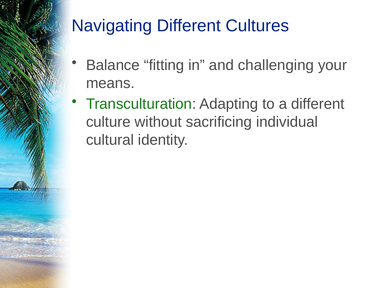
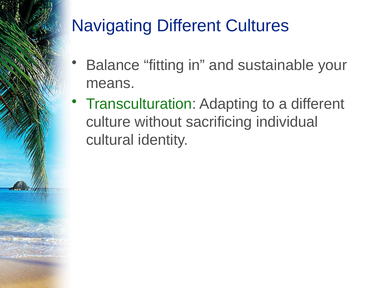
challenging: challenging -> sustainable
